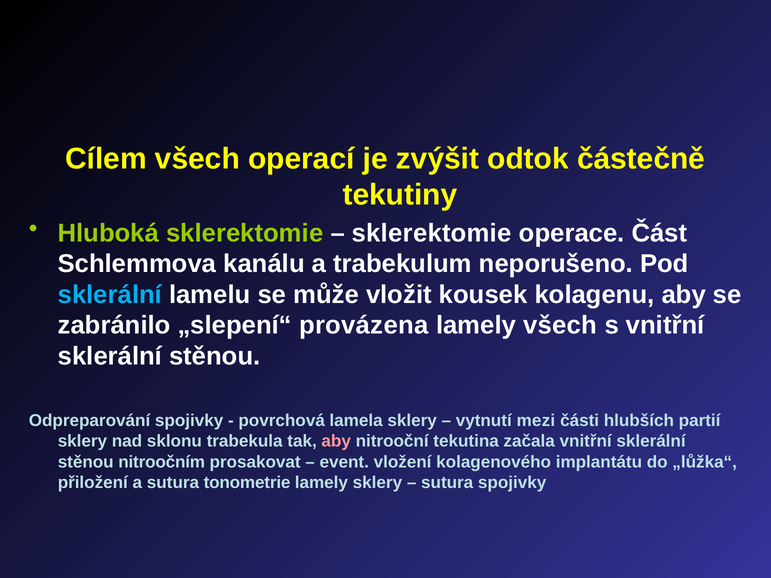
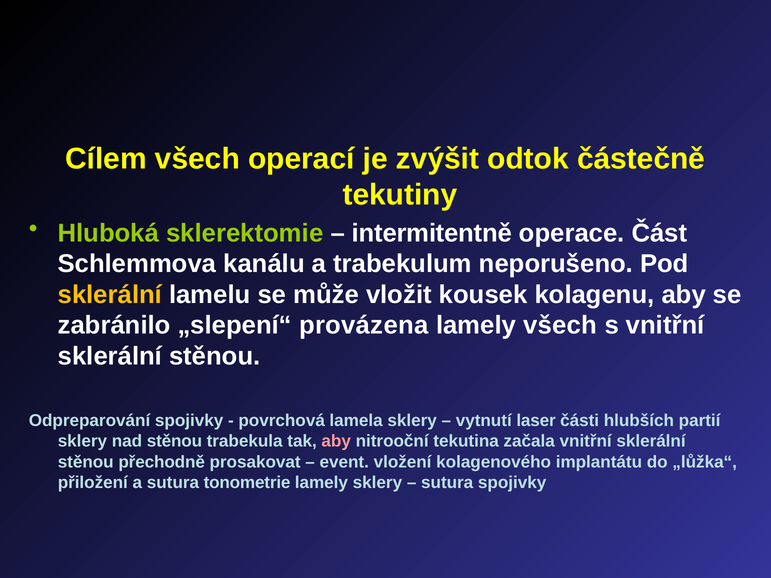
sklerektomie at (432, 233): sklerektomie -> intermitentně
sklerální at (110, 295) colour: light blue -> yellow
mezi: mezi -> laser
nad sklonu: sklonu -> stěnou
nitroočním: nitroočním -> přechodně
